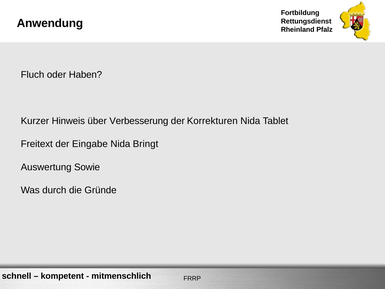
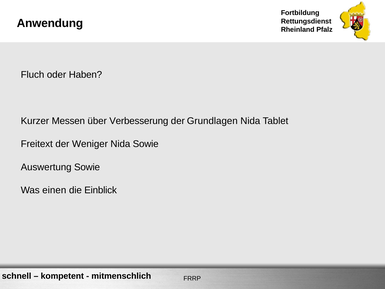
Hinweis: Hinweis -> Messen
Korrekturen: Korrekturen -> Grundlagen
Eingabe: Eingabe -> Weniger
Nida Bringt: Bringt -> Sowie
durch: durch -> einen
Gründe: Gründe -> Einblick
